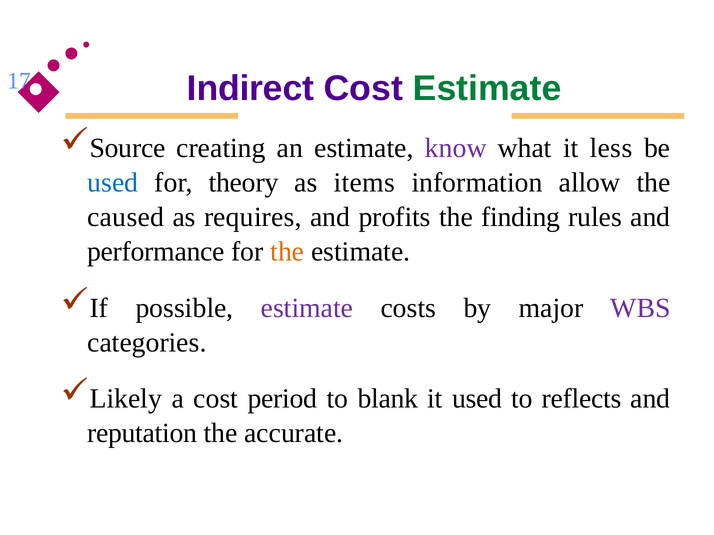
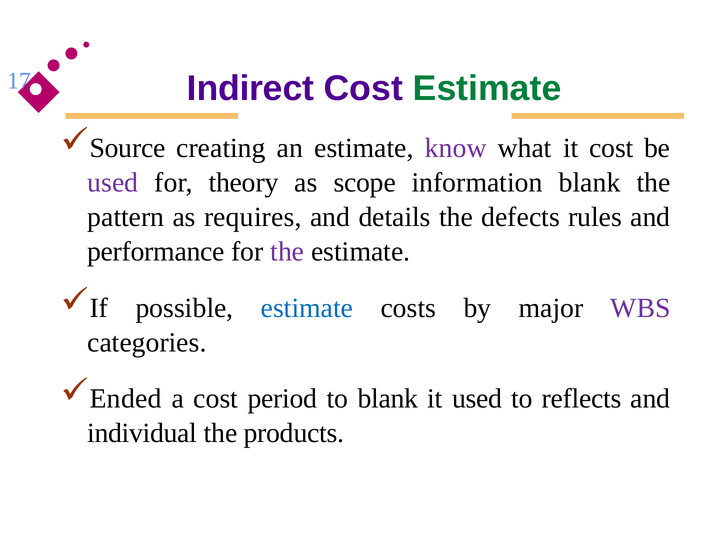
it less: less -> cost
used at (113, 183) colour: blue -> purple
items: items -> scope
information allow: allow -> blank
caused: caused -> pattern
profits: profits -> details
finding: finding -> defects
the at (287, 252) colour: orange -> purple
estimate at (307, 308) colour: purple -> blue
Likely: Likely -> Ended
reputation: reputation -> individual
accurate: accurate -> products
